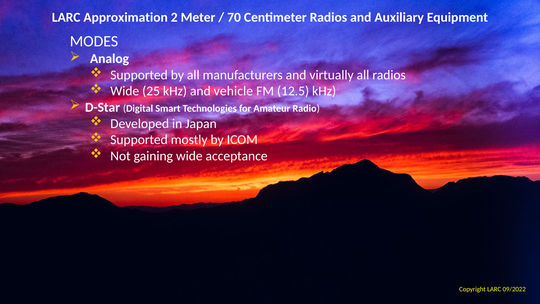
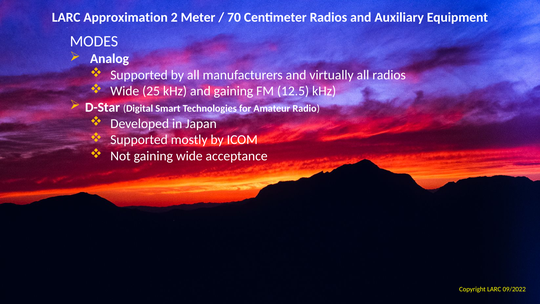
and vehicle: vehicle -> gaining
